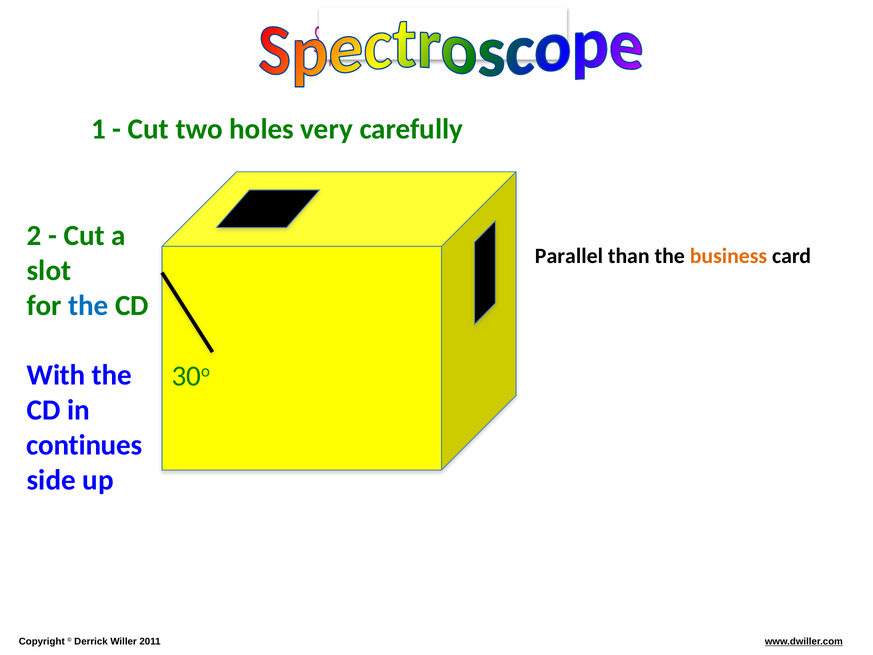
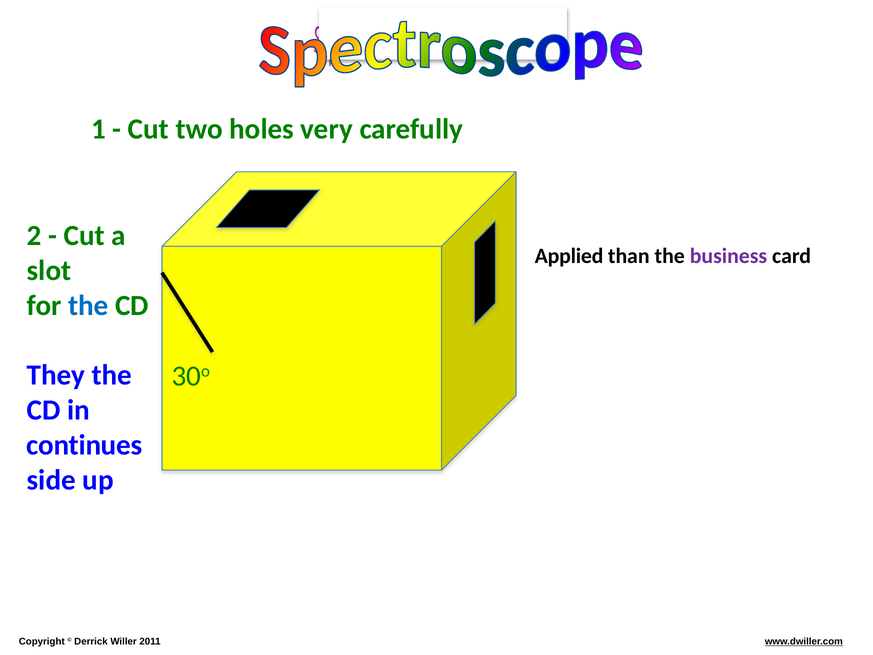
Parallel: Parallel -> Applied
business colour: orange -> purple
With: With -> They
